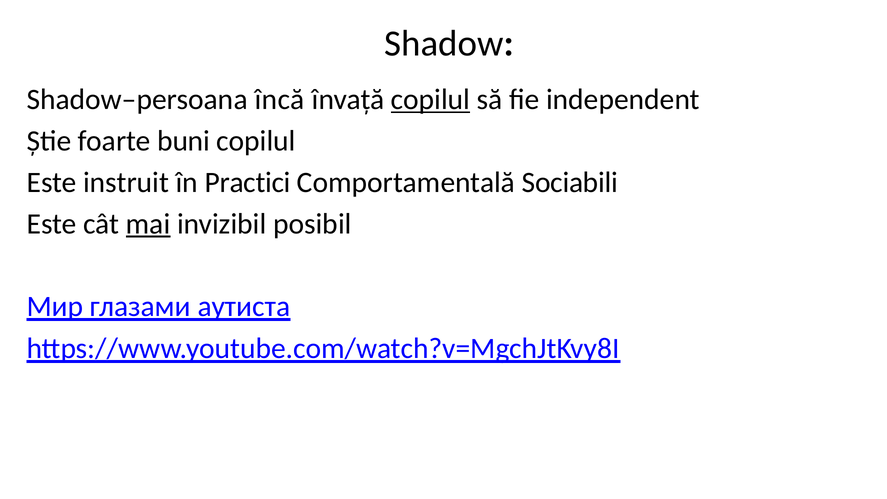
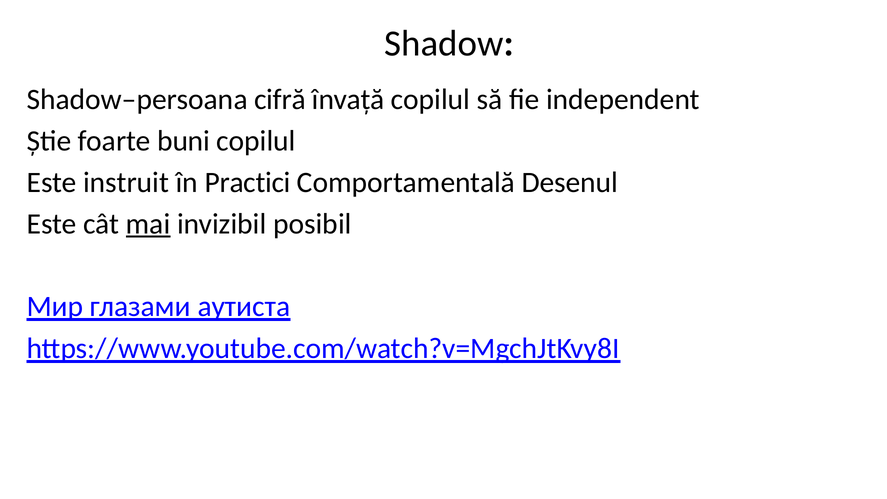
încă: încă -> cifră
copilul at (431, 100) underline: present -> none
Sociabili: Sociabili -> Desenul
